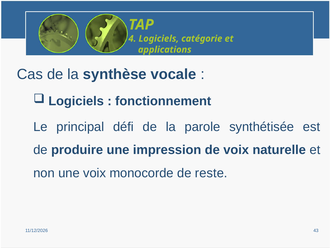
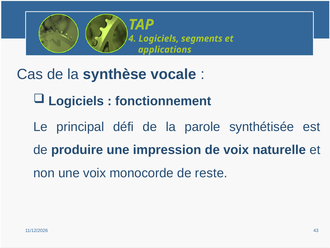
catégorie: catégorie -> segments
